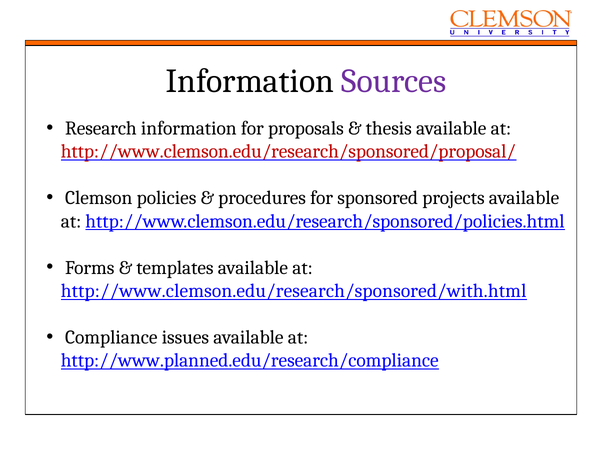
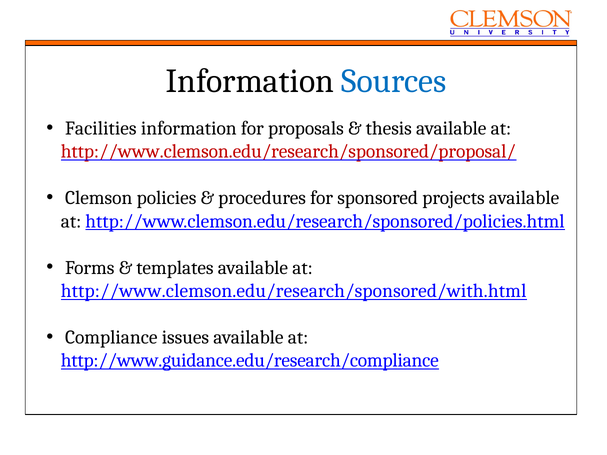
Sources colour: purple -> blue
Research: Research -> Facilities
http://www.planned.edu/research/compliance: http://www.planned.edu/research/compliance -> http://www.guidance.edu/research/compliance
